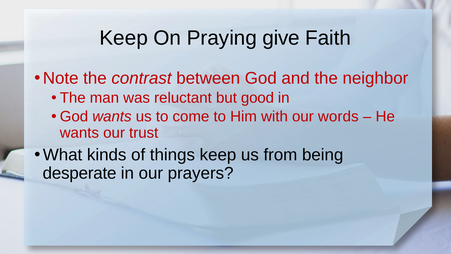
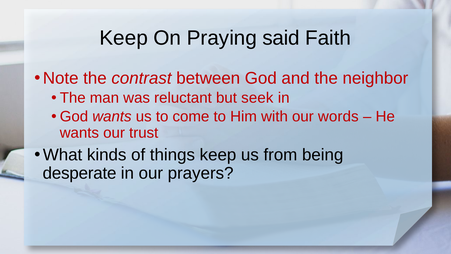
give: give -> said
good: good -> seek
